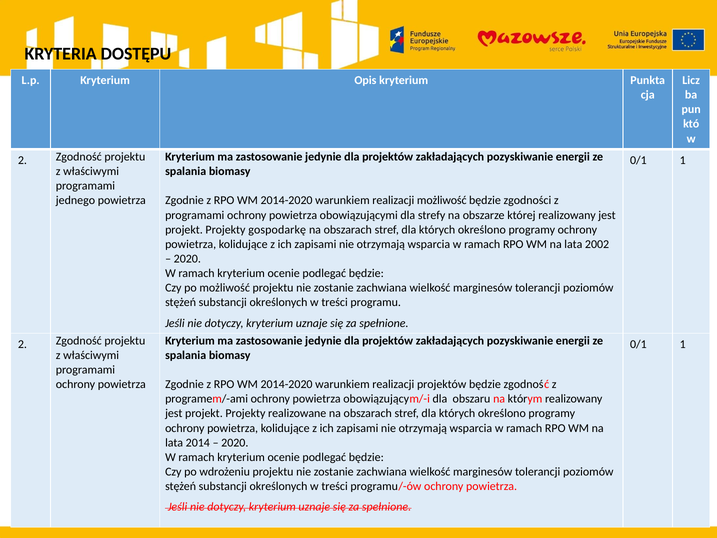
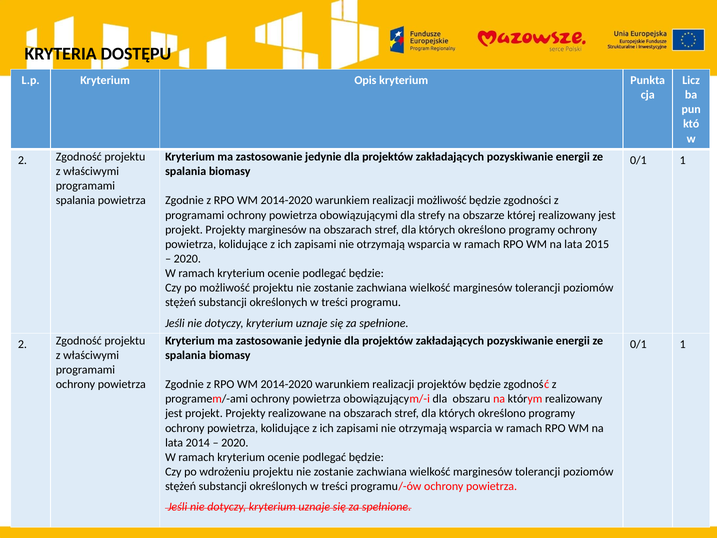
jednego at (75, 200): jednego -> spalania
Projekty gospodarkę: gospodarkę -> marginesów
2002: 2002 -> 2015
